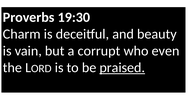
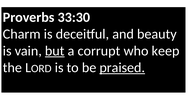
19:30: 19:30 -> 33:30
but underline: none -> present
even: even -> keep
